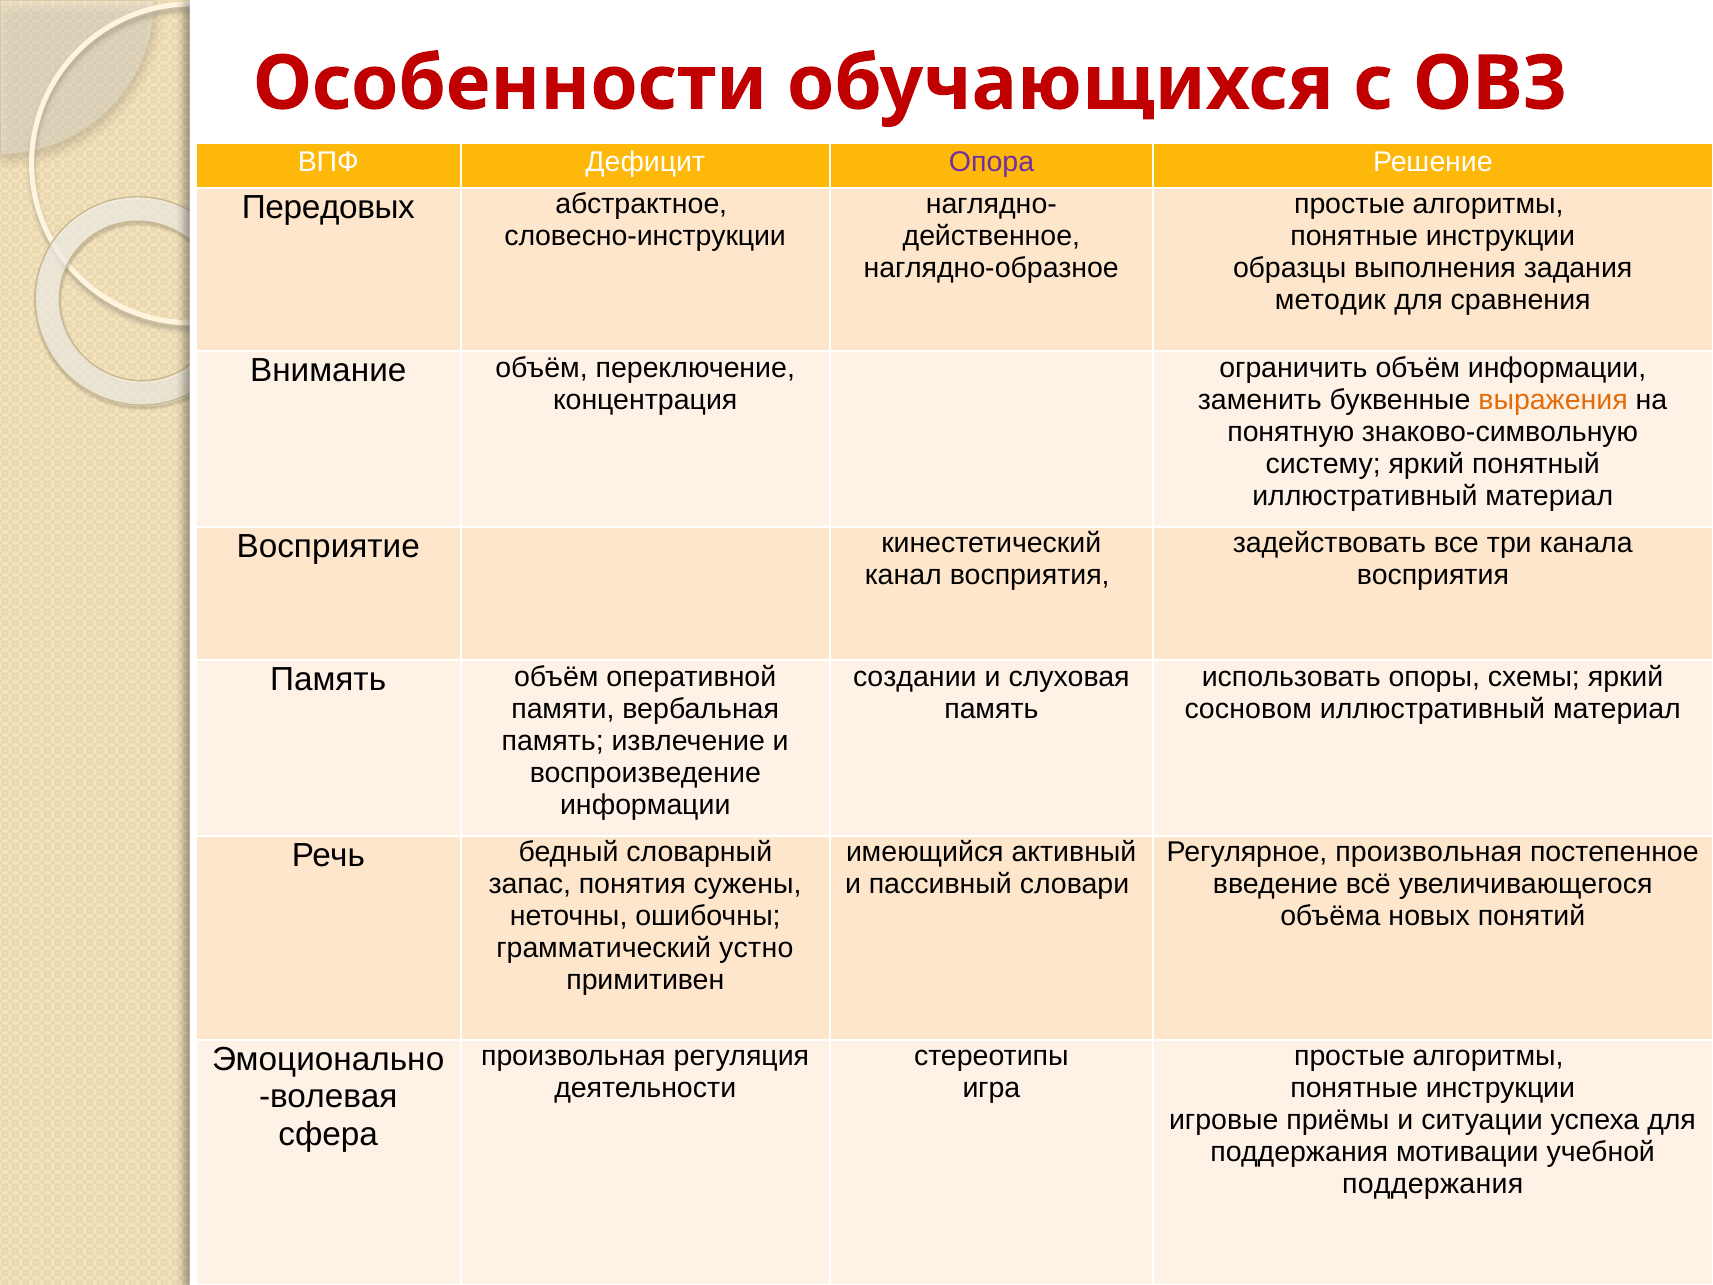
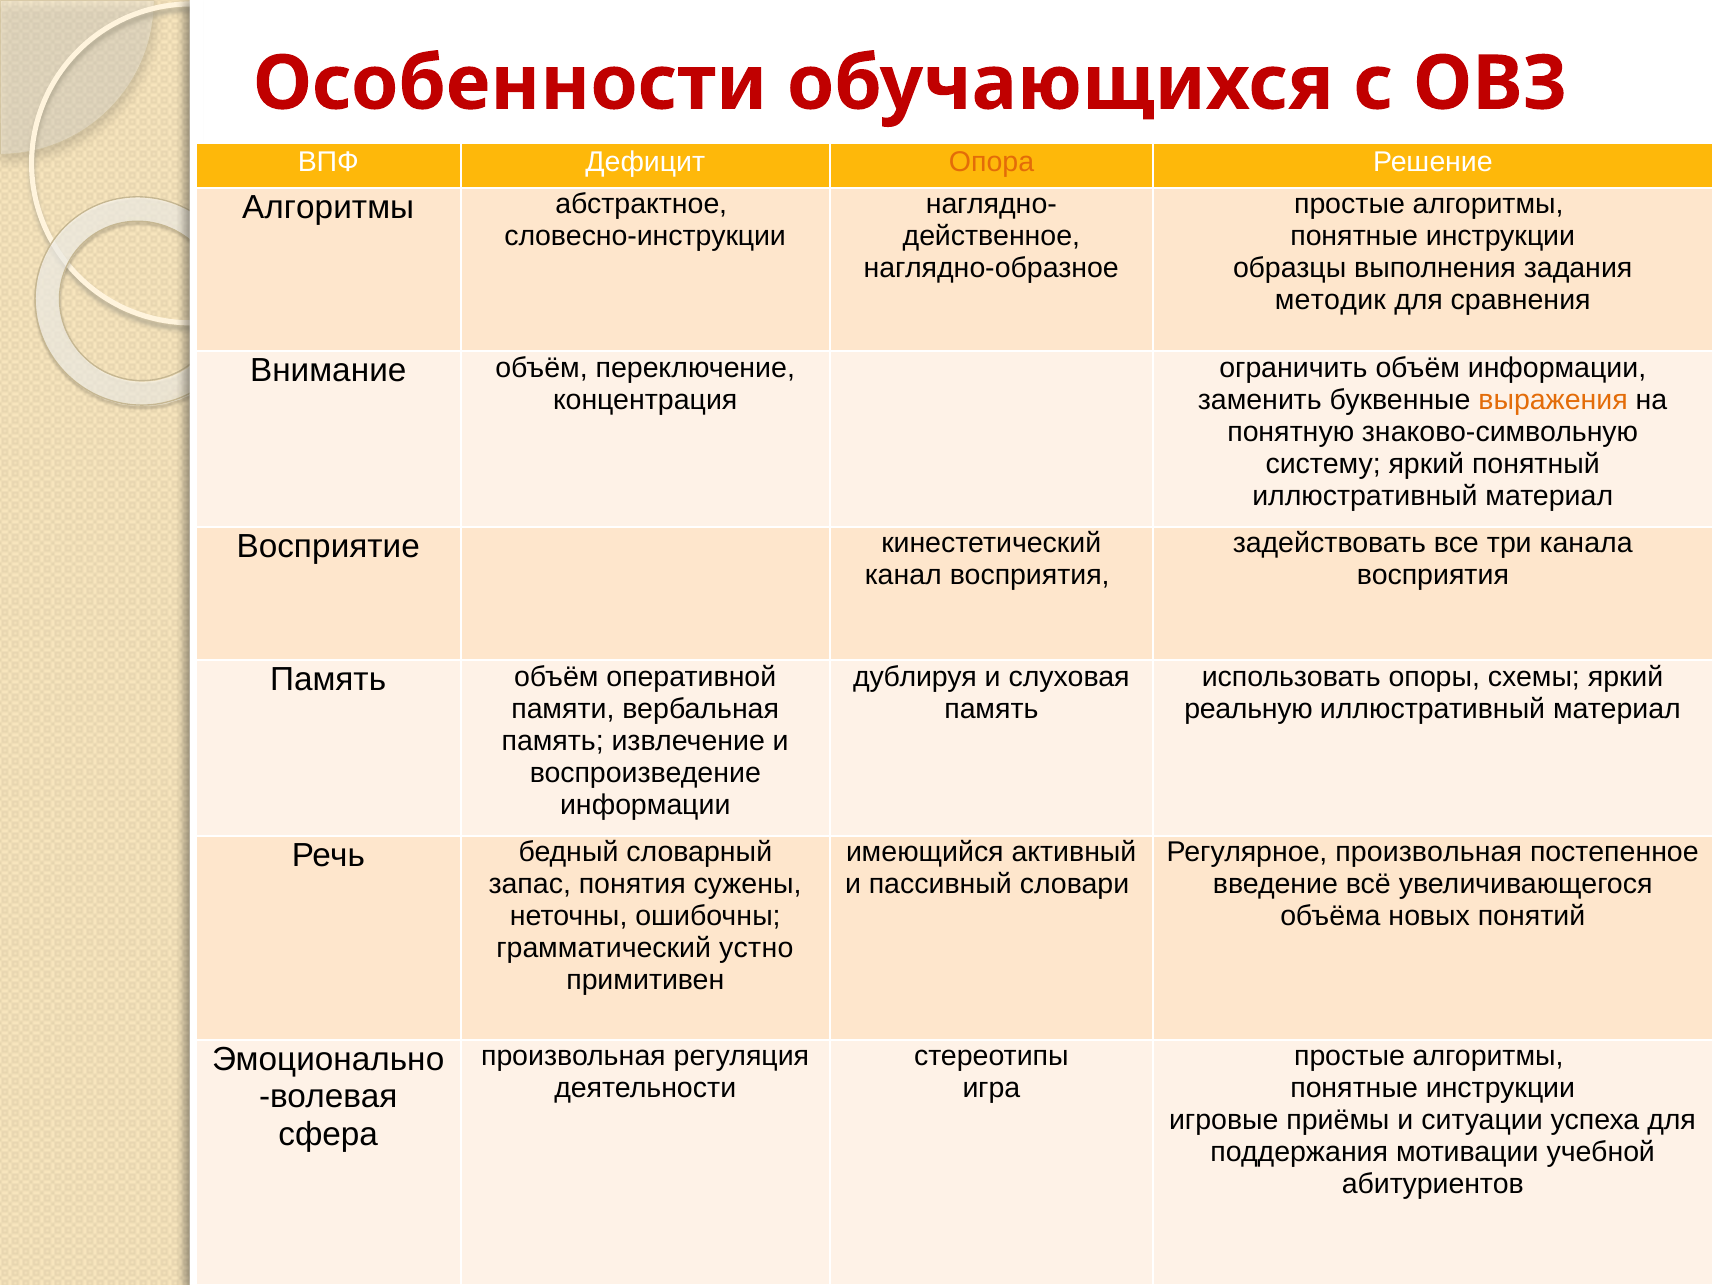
Опора colour: purple -> orange
Передовых at (328, 207): Передовых -> Алгоритмы
создании: создании -> дублируя
сосновом: сосновом -> реальную
поддержания at (1433, 1184): поддержания -> абитуриентов
